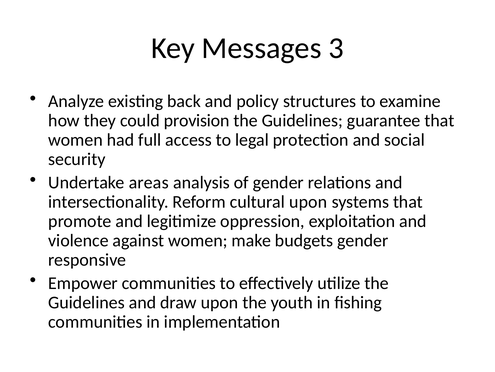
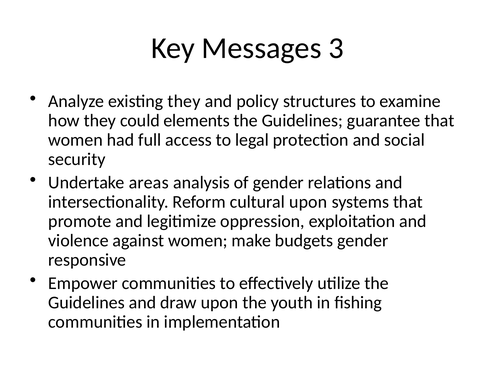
existing back: back -> they
provision: provision -> elements
